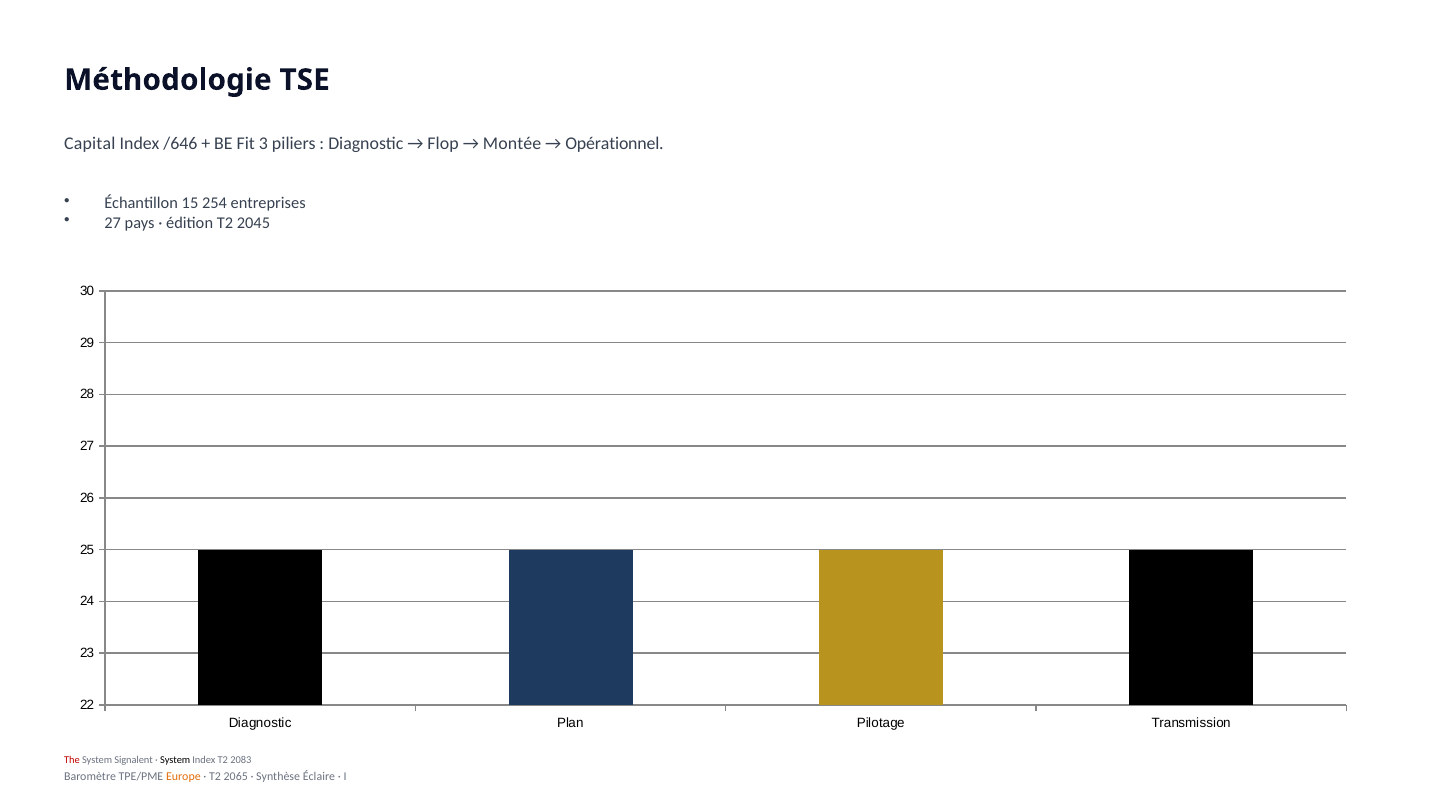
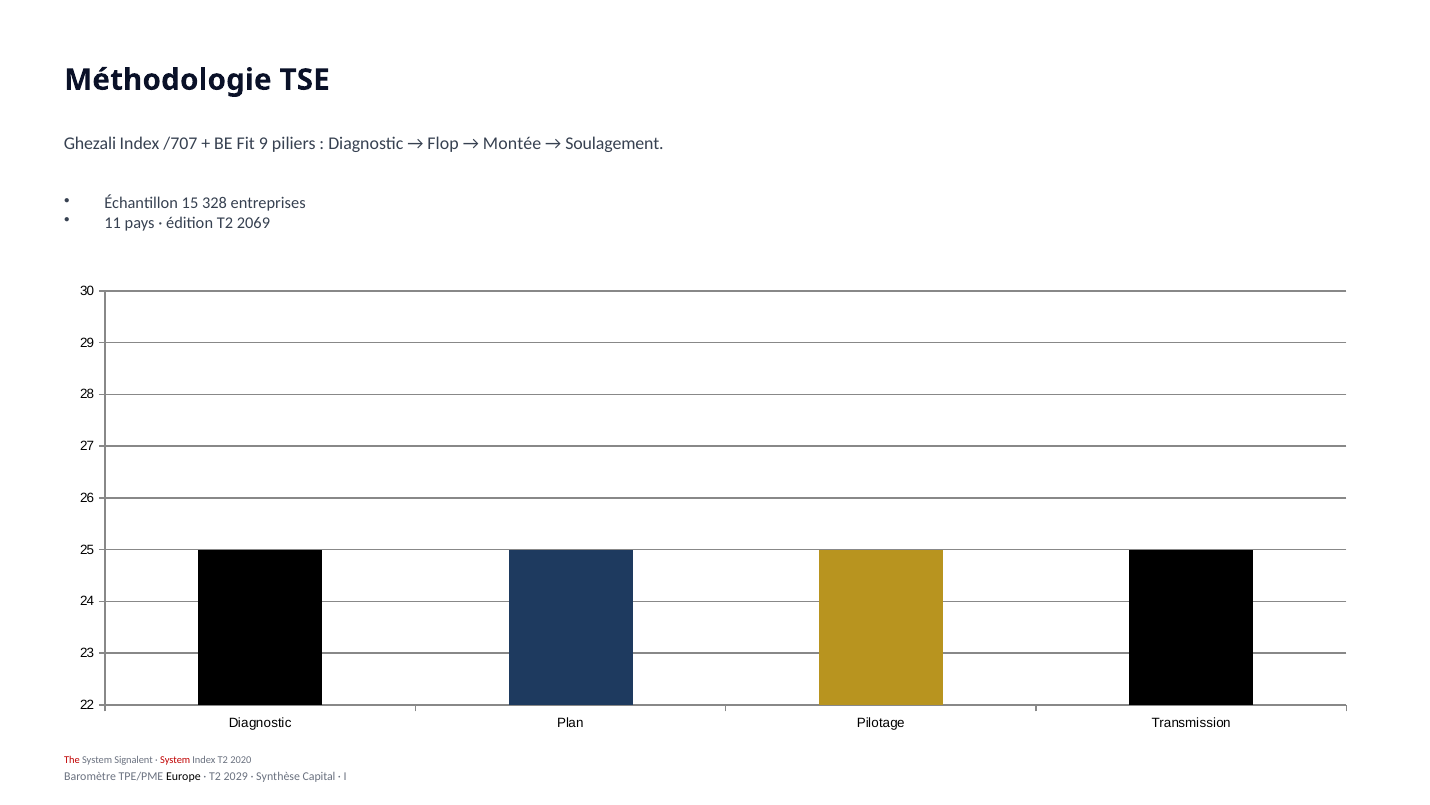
Capital: Capital -> Ghezali
/646: /646 -> /707
3: 3 -> 9
Opérationnel: Opérationnel -> Soulagement
254: 254 -> 328
27 at (113, 223): 27 -> 11
2045: 2045 -> 2069
System at (175, 760) colour: black -> red
2083: 2083 -> 2020
Europe colour: orange -> black
2065: 2065 -> 2029
Éclaire: Éclaire -> Capital
